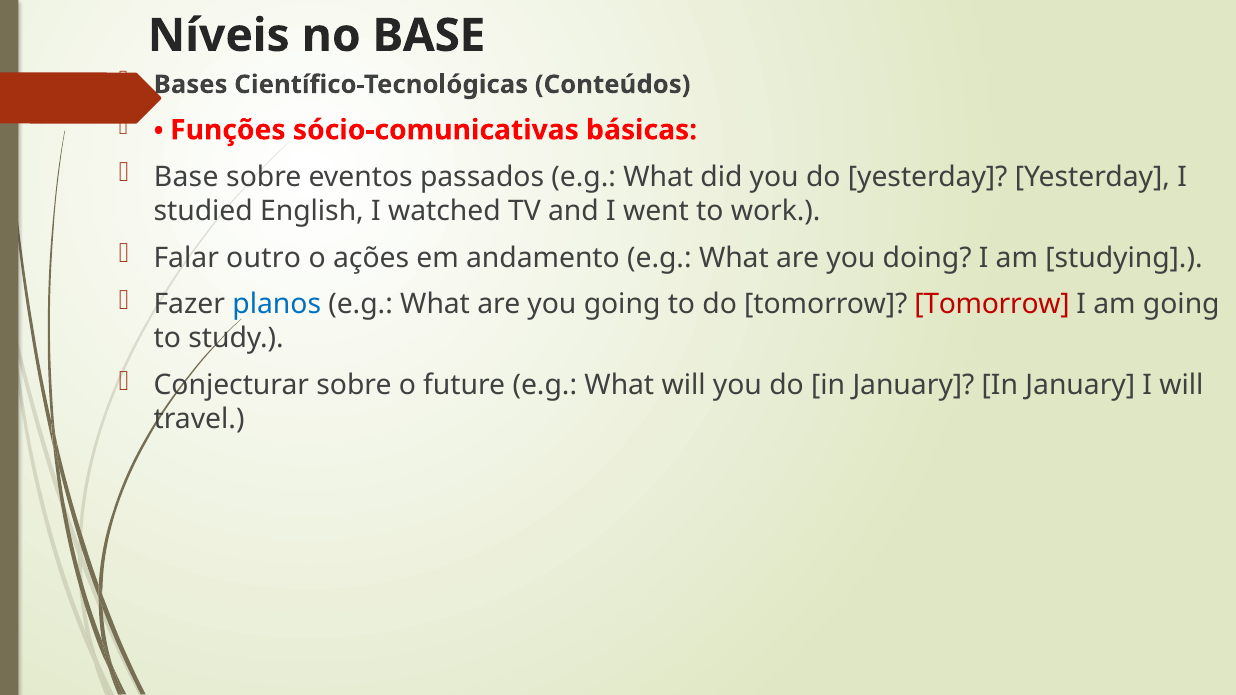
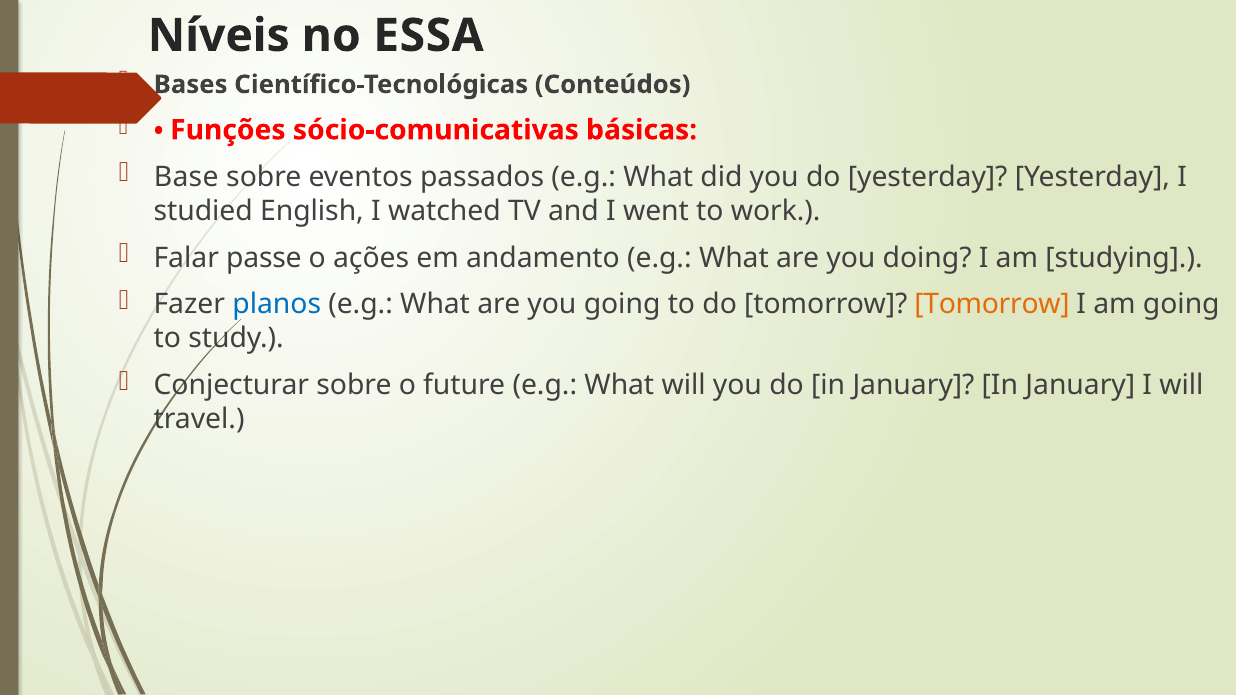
no BASE: BASE -> ESSA
outro: outro -> passe
Tomorrow at (992, 305) colour: red -> orange
